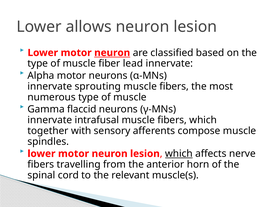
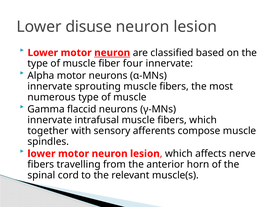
allows: allows -> disuse
lead: lead -> four
which at (179, 154) underline: present -> none
